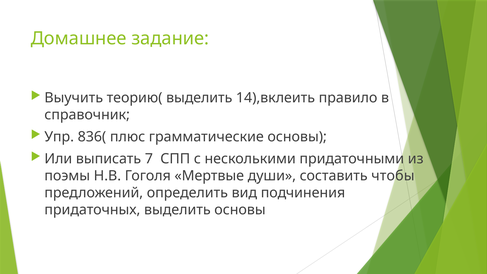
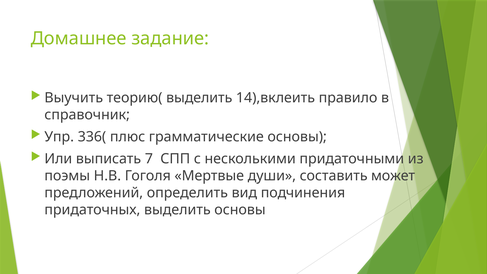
836(: 836( -> 336(
чтобы: чтобы -> может
